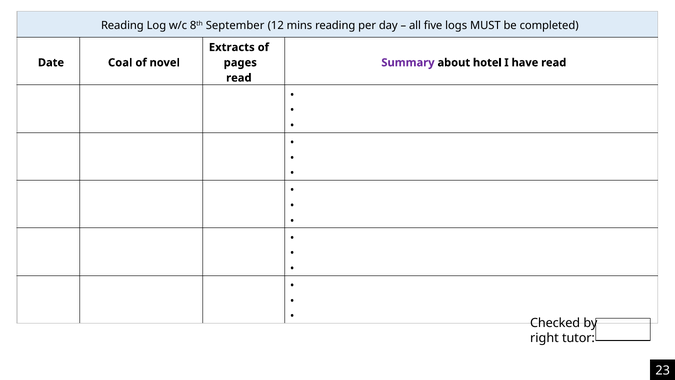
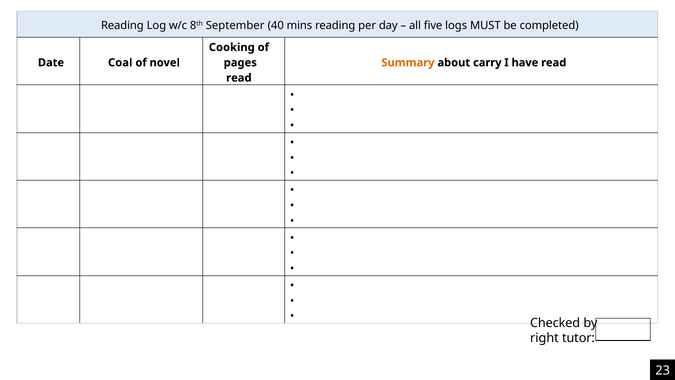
12: 12 -> 40
Extracts: Extracts -> Cooking
Summary colour: purple -> orange
hotel: hotel -> carry
